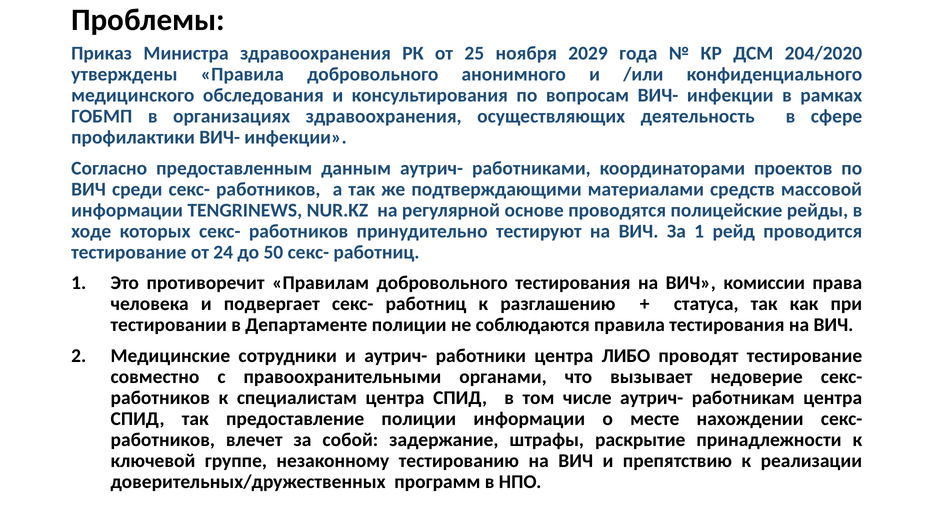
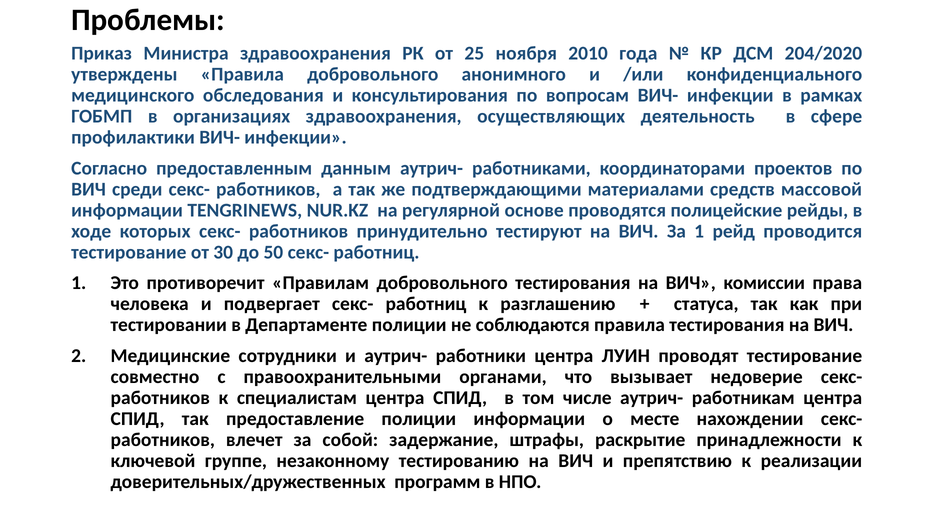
2029: 2029 -> 2010
24: 24 -> 30
ЛИБО: ЛИБО -> ЛУИН
